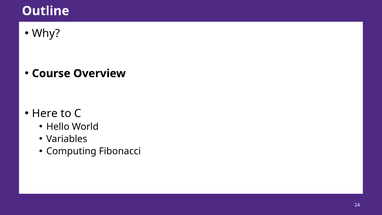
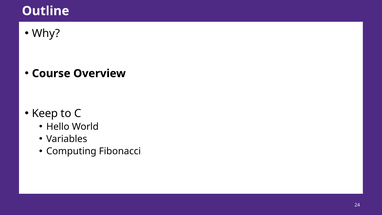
Here: Here -> Keep
